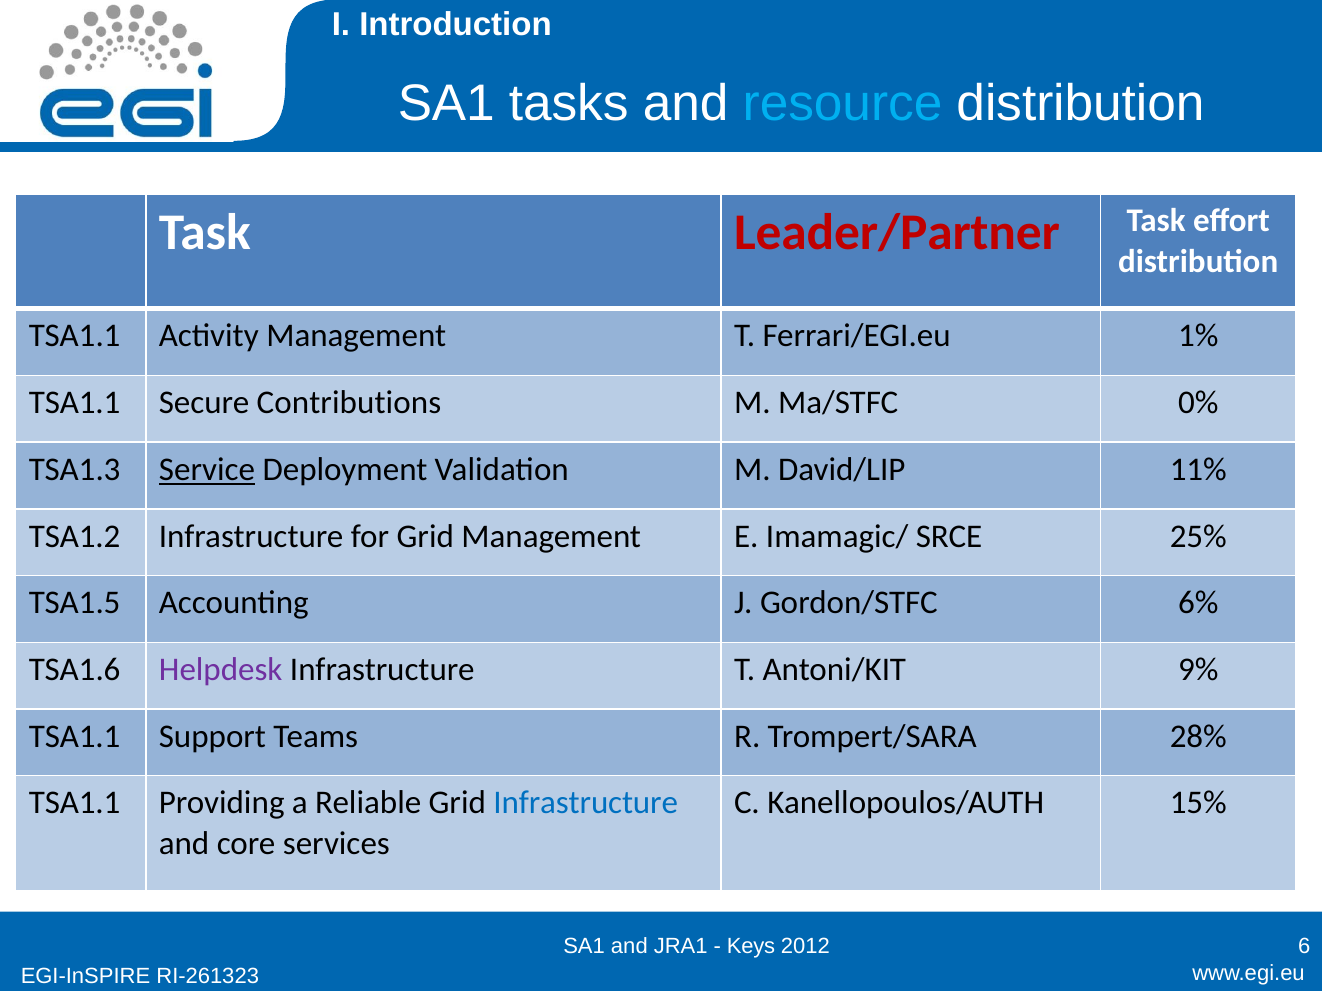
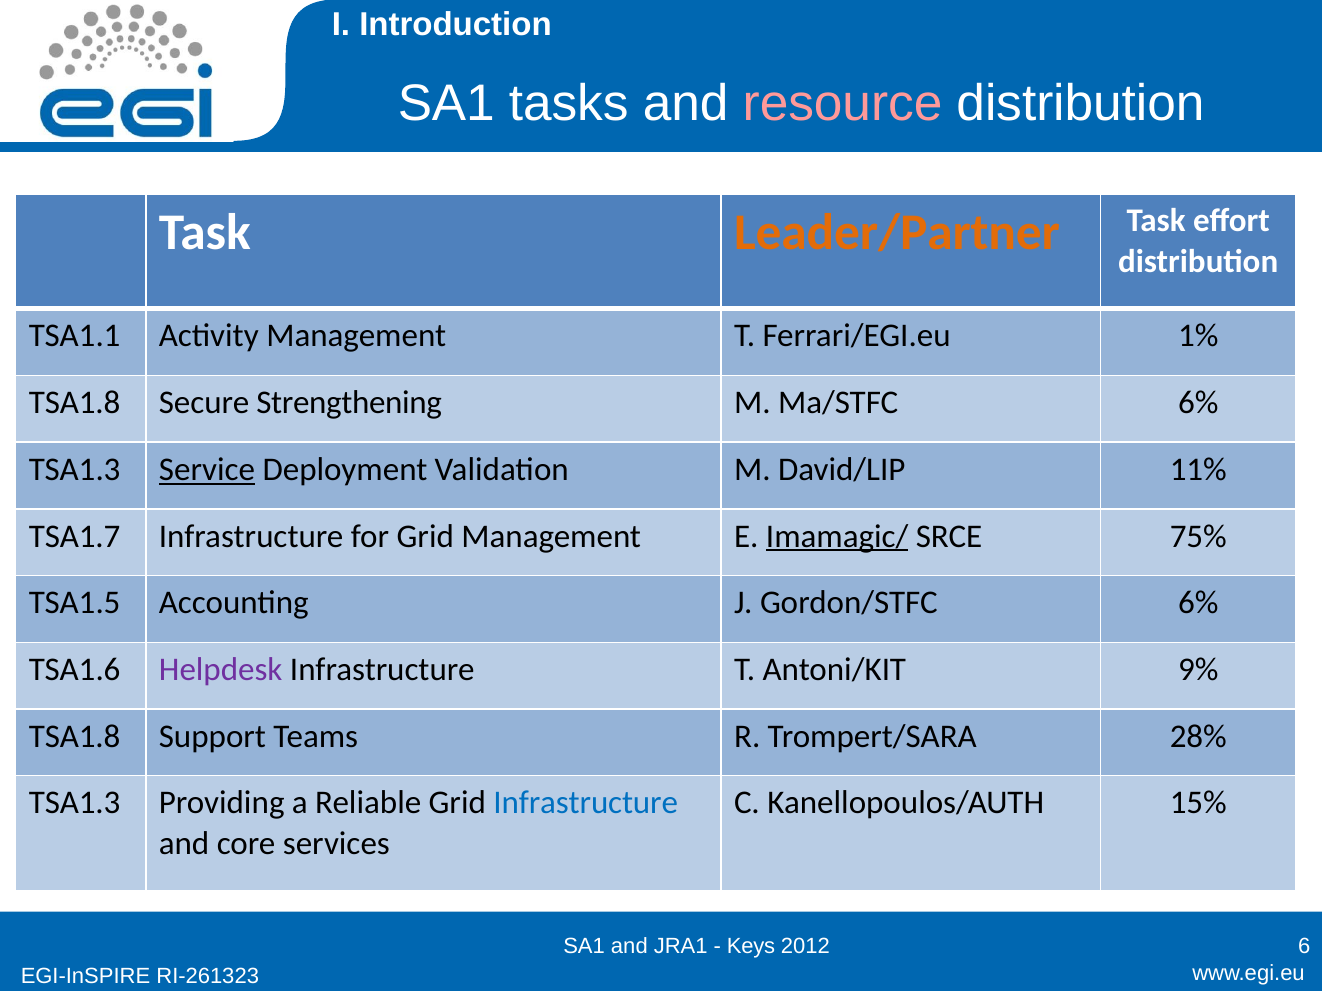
resource colour: light blue -> pink
Leader/Partner colour: red -> orange
TSA1.1 at (75, 403): TSA1.1 -> TSA1.8
Contributions: Contributions -> Strengthening
Ma/STFC 0%: 0% -> 6%
TSA1.2: TSA1.2 -> TSA1.7
Imamagic/ underline: none -> present
25%: 25% -> 75%
TSA1.1 at (75, 737): TSA1.1 -> TSA1.8
TSA1.1 at (75, 803): TSA1.1 -> TSA1.3
